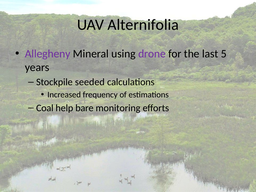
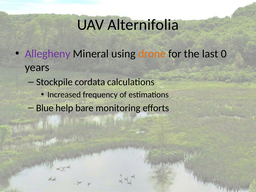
drone colour: purple -> orange
5: 5 -> 0
seeded: seeded -> cordata
Coal: Coal -> Blue
